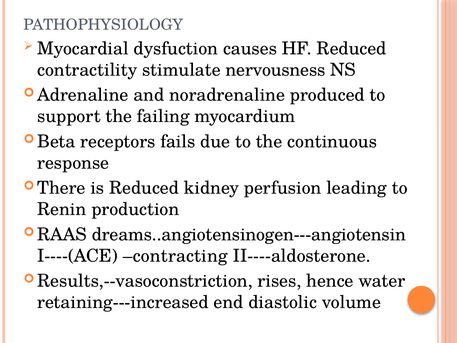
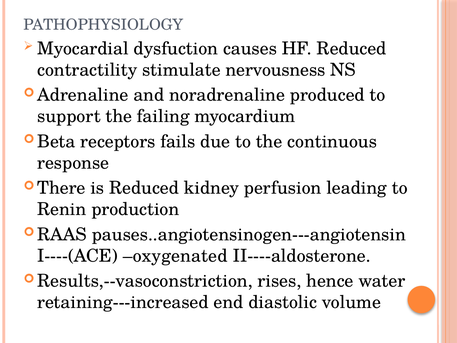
dreams..angiotensinogen---angiotensin: dreams..angiotensinogen---angiotensin -> pauses..angiotensinogen---angiotensin
contracting: contracting -> oxygenated
